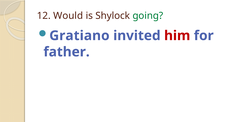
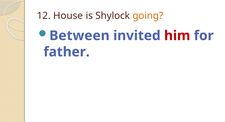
Would: Would -> House
going colour: green -> orange
Gratiano: Gratiano -> Between
